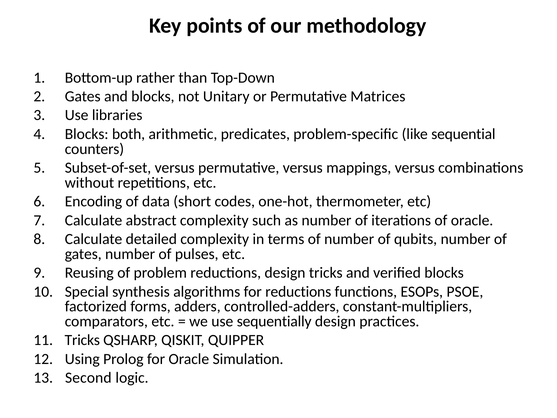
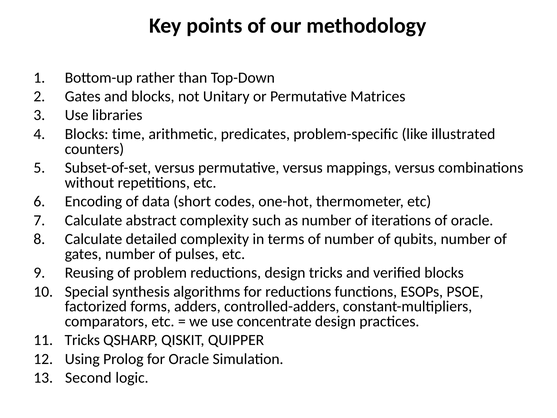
both: both -> time
sequential: sequential -> illustrated
sequentially: sequentially -> concentrate
